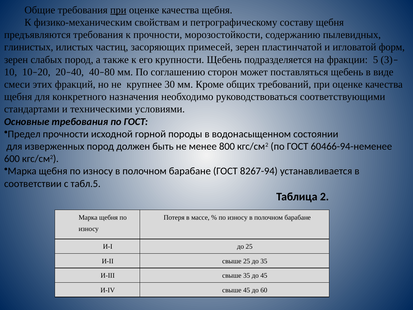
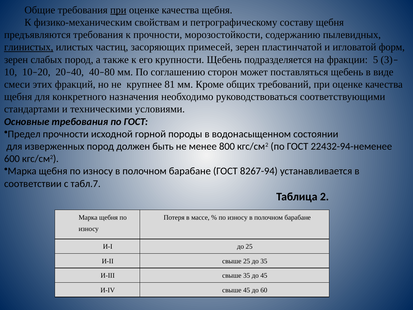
глинистых underline: none -> present
30: 30 -> 81
60466-94-неменее: 60466-94-неменее -> 22432-94-неменее
табл.5: табл.5 -> табл.7
